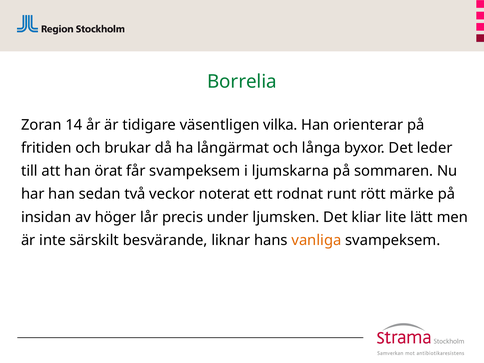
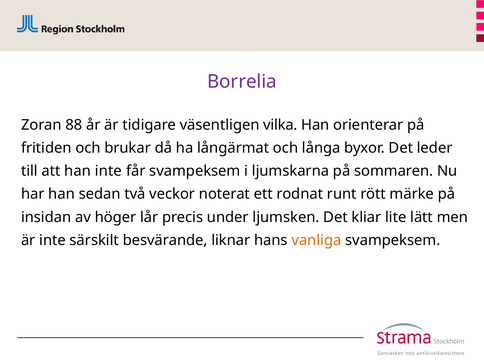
Borrelia colour: green -> purple
14: 14 -> 88
han örat: örat -> inte
